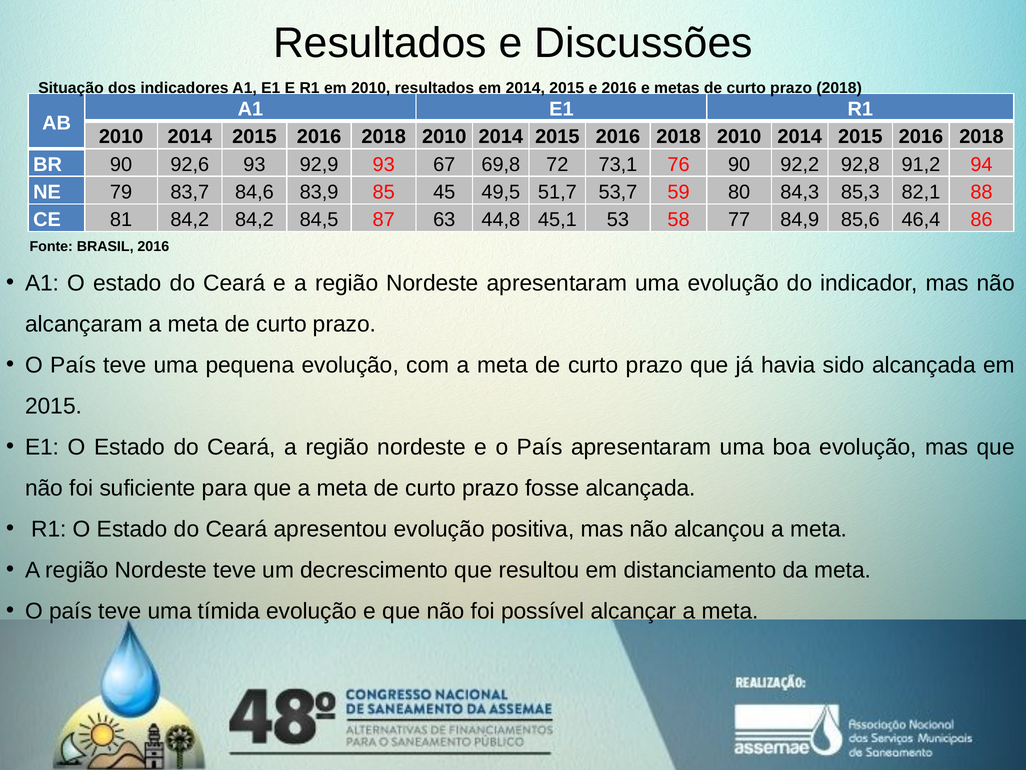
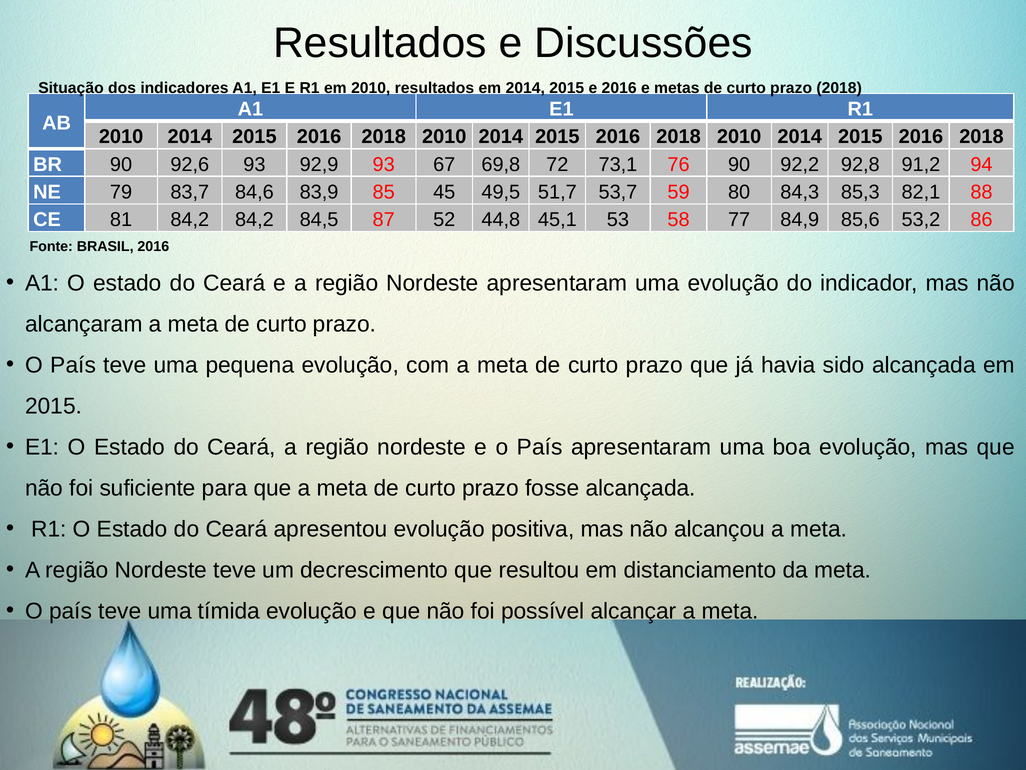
63: 63 -> 52
46,4: 46,4 -> 53,2
